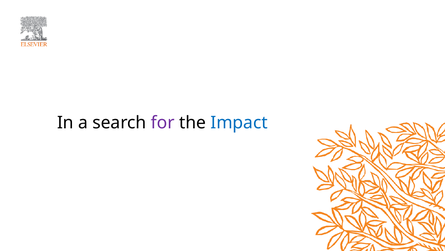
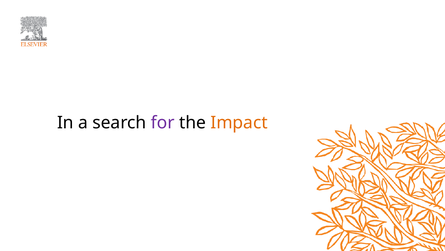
Impact colour: blue -> orange
